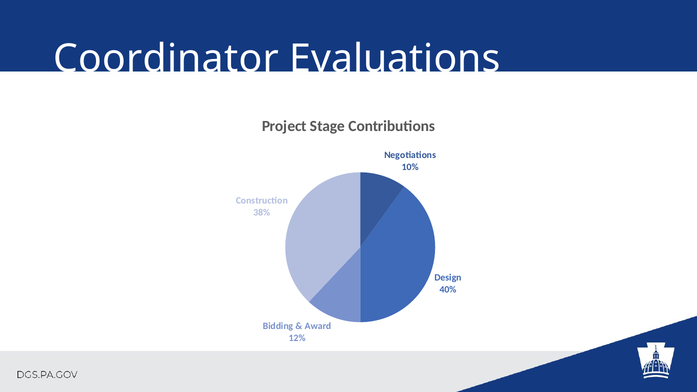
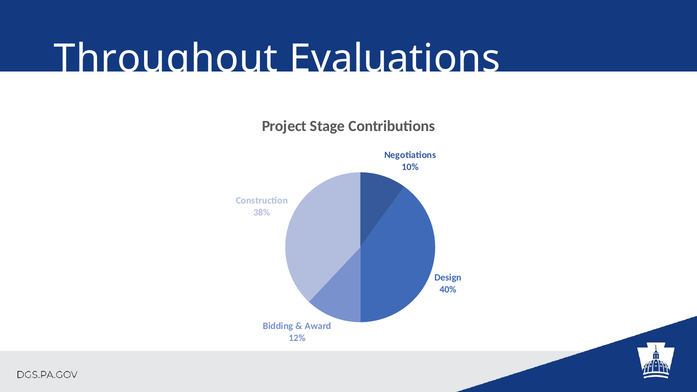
Coordinator: Coordinator -> Throughout
